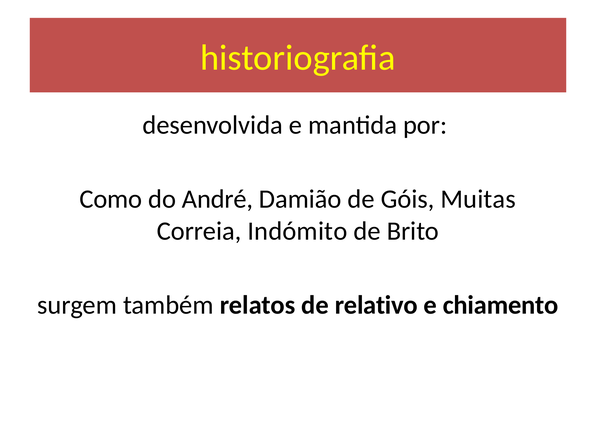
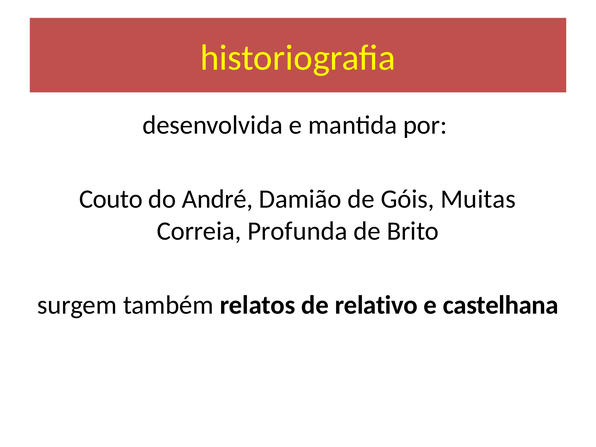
Como: Como -> Couto
Indómito: Indómito -> Profunda
chiamento: chiamento -> castelhana
